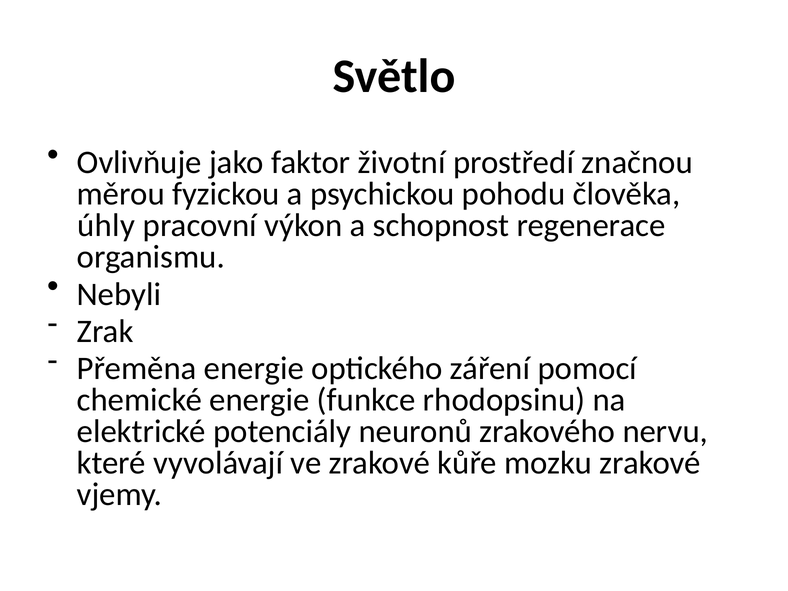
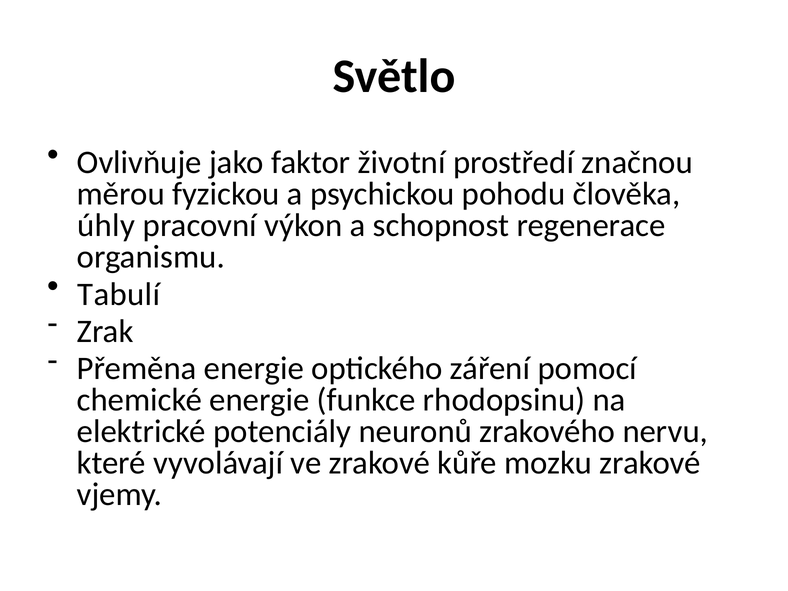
Nebyli: Nebyli -> Tabulí
